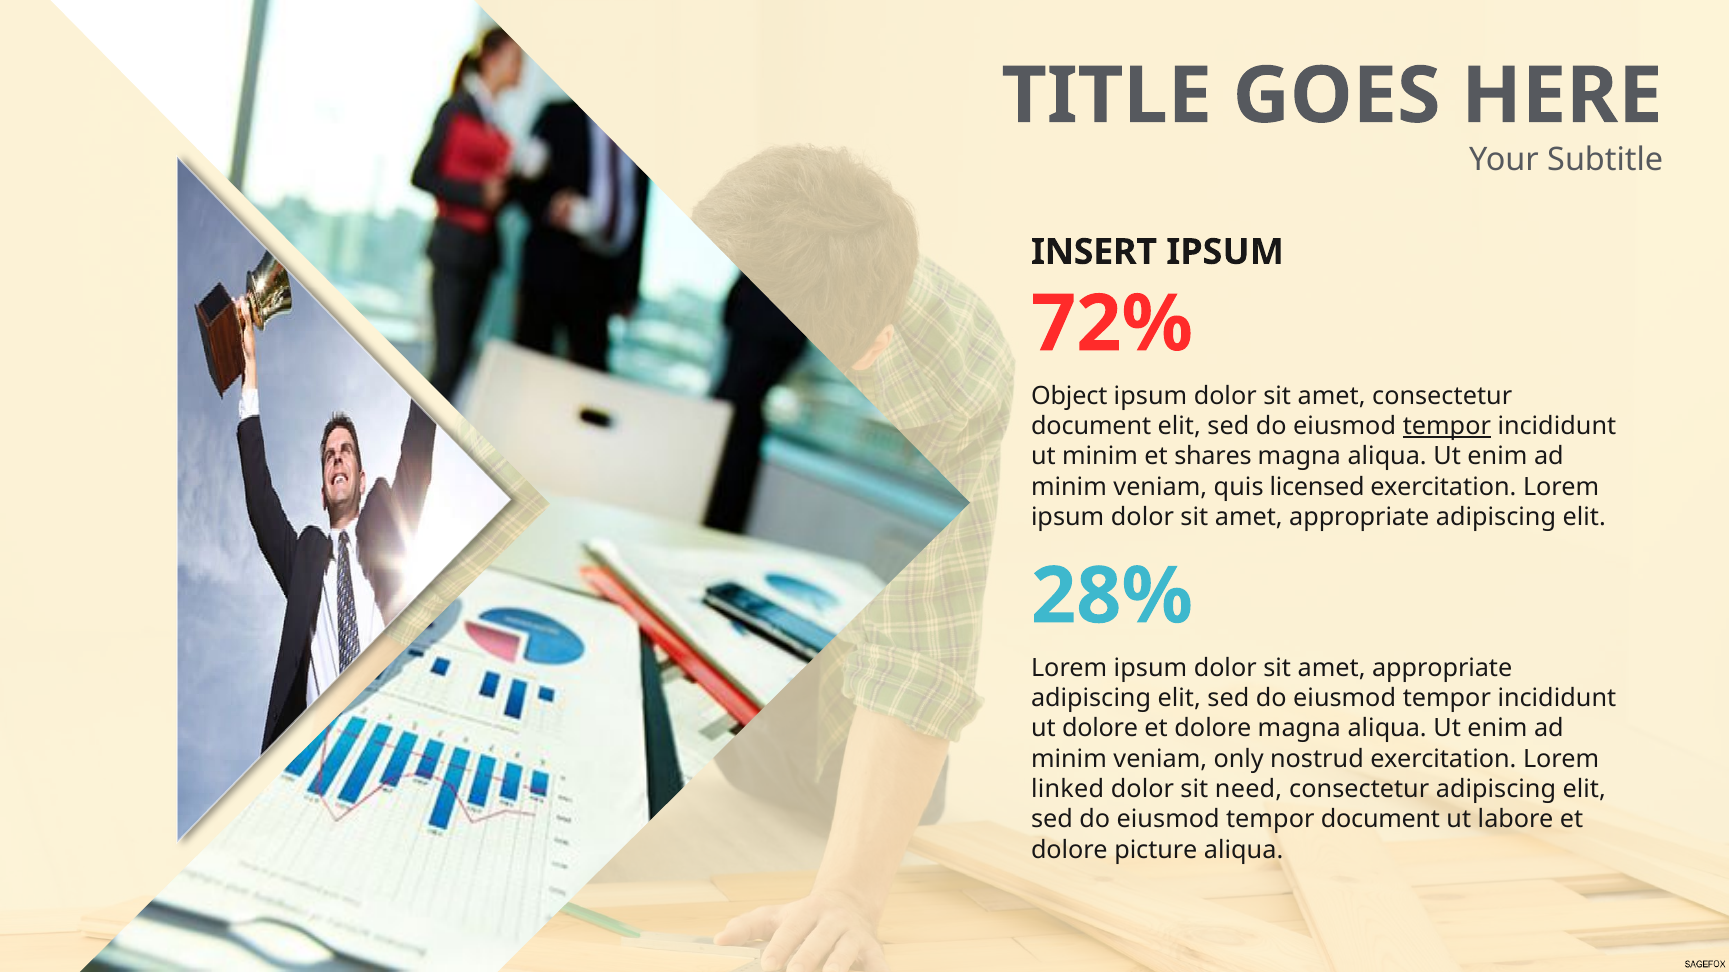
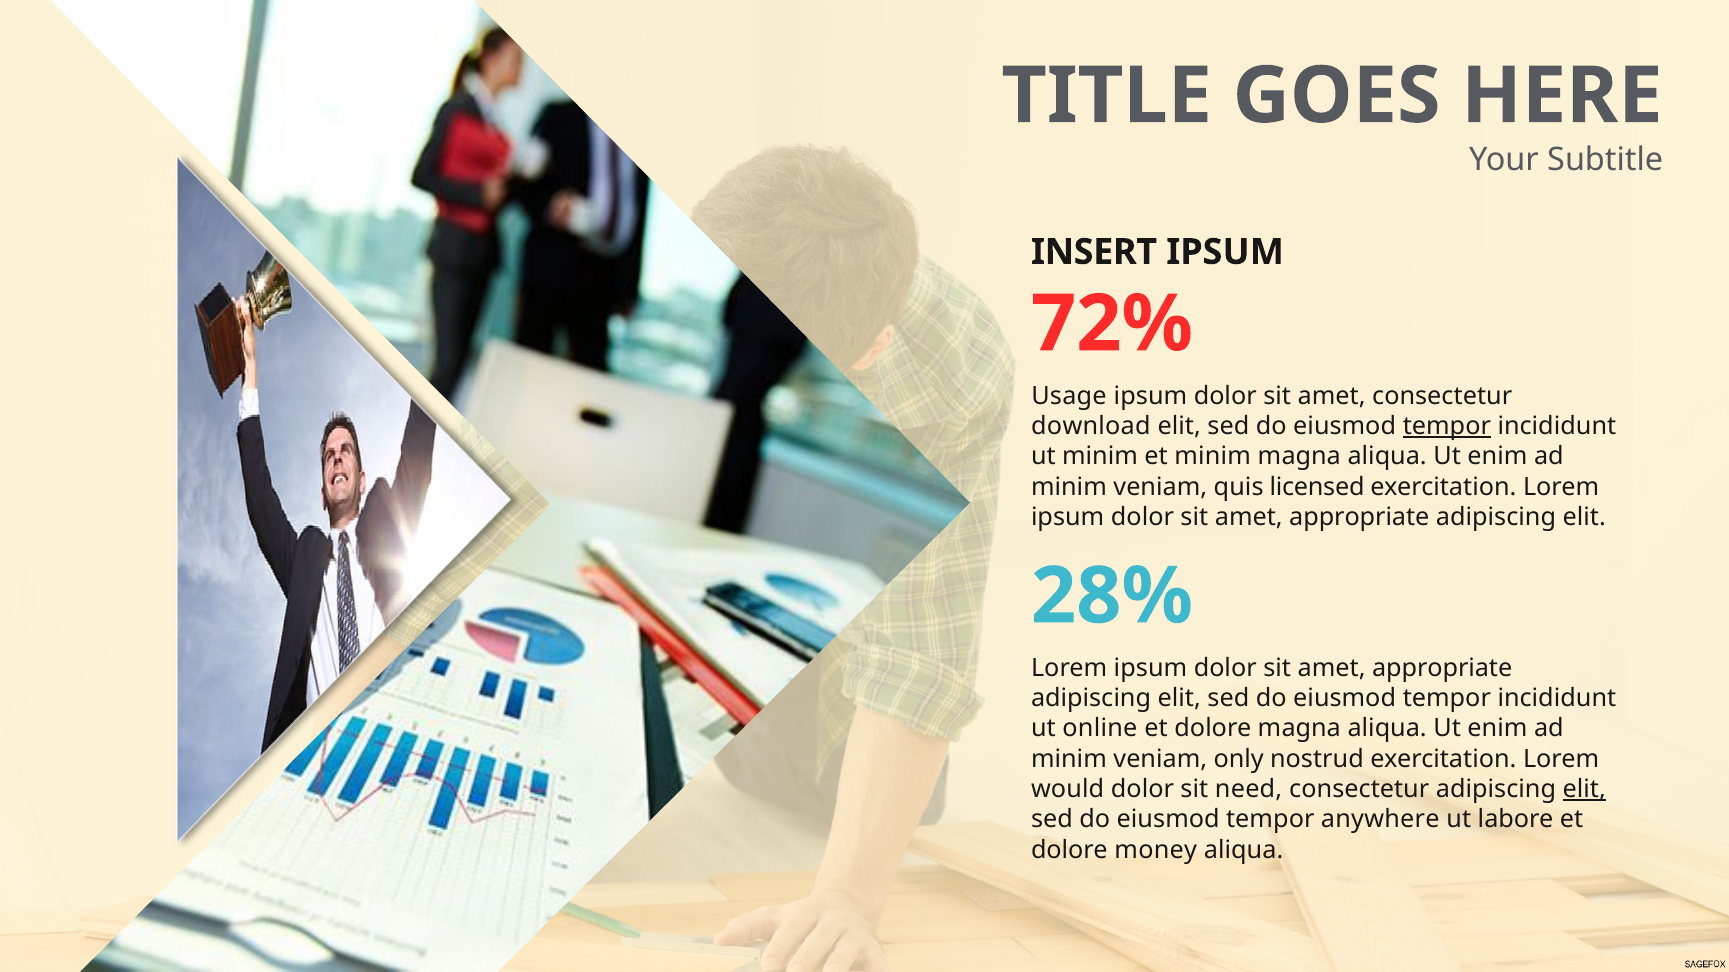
Object: Object -> Usage
document at (1091, 426): document -> download
et shares: shares -> minim
ut dolore: dolore -> online
linked: linked -> would
elit at (1584, 790) underline: none -> present
tempor document: document -> anywhere
picture: picture -> money
